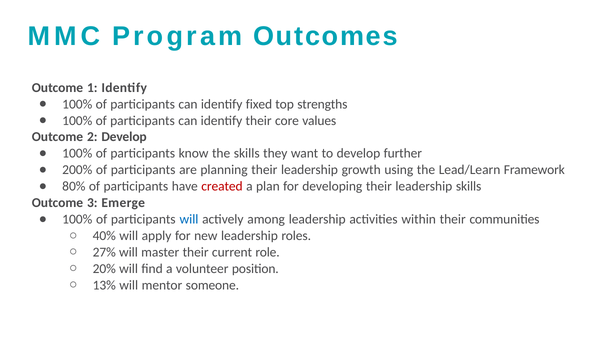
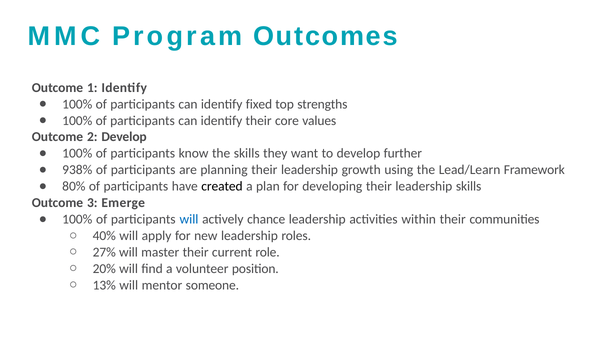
200%: 200% -> 938%
created colour: red -> black
among: among -> chance
